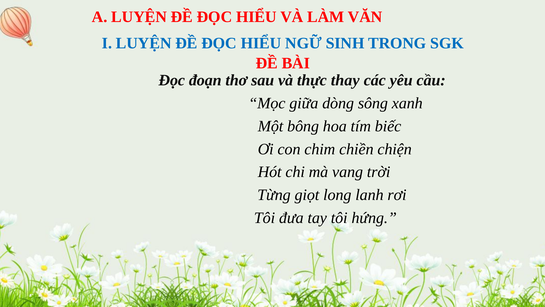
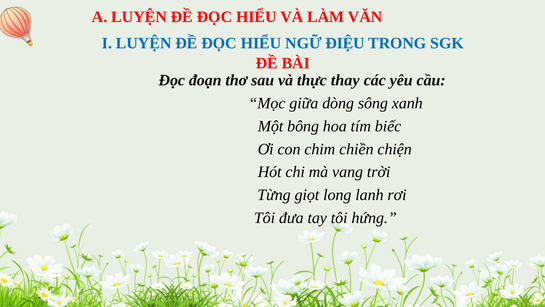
SINH: SINH -> ĐIỆU
